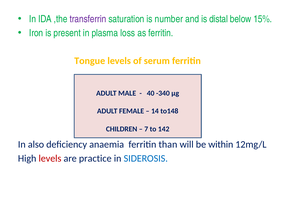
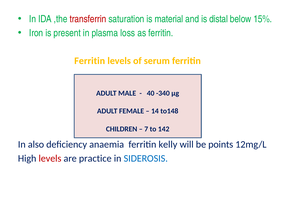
transferrin colour: purple -> red
number: number -> material
Tongue at (90, 61): Tongue -> Ferritin
than: than -> kelly
within: within -> points
